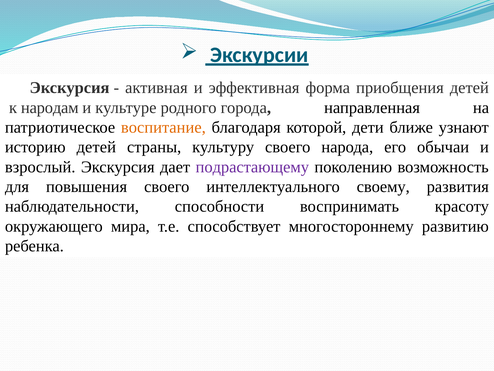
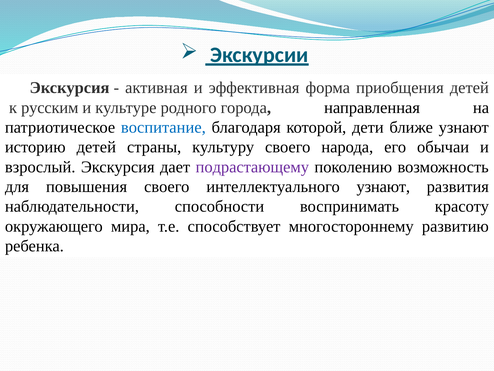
народам: народам -> русским
воспитание colour: orange -> blue
интеллектуального своему: своему -> узнают
